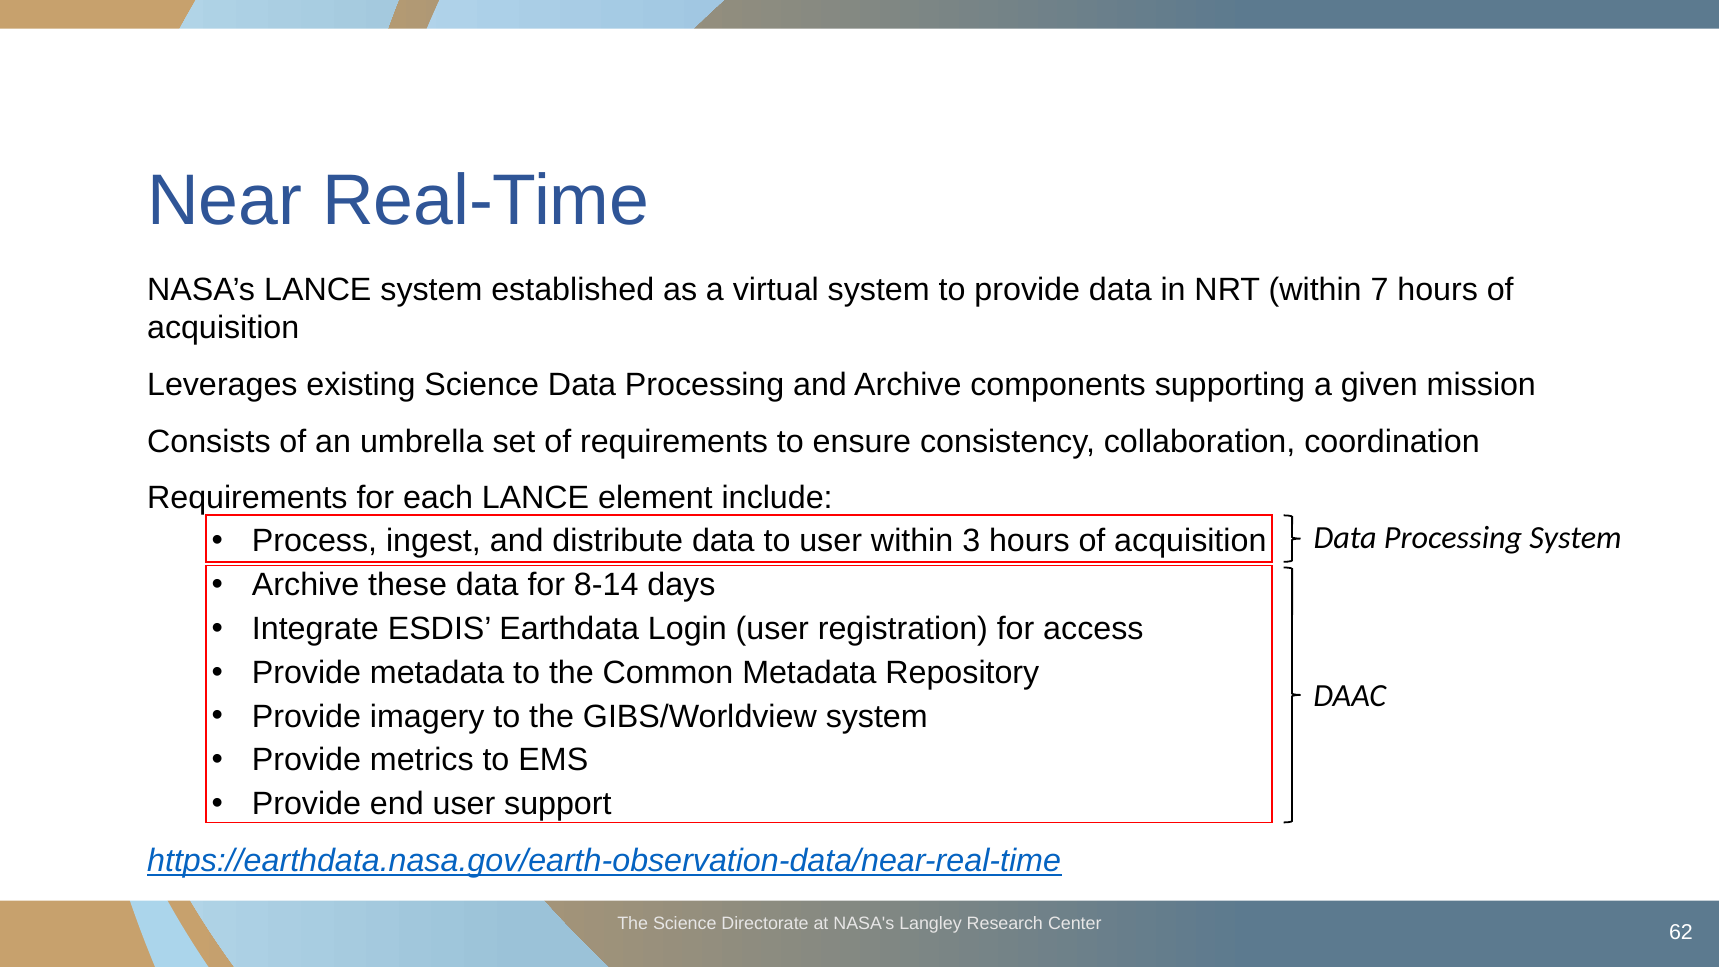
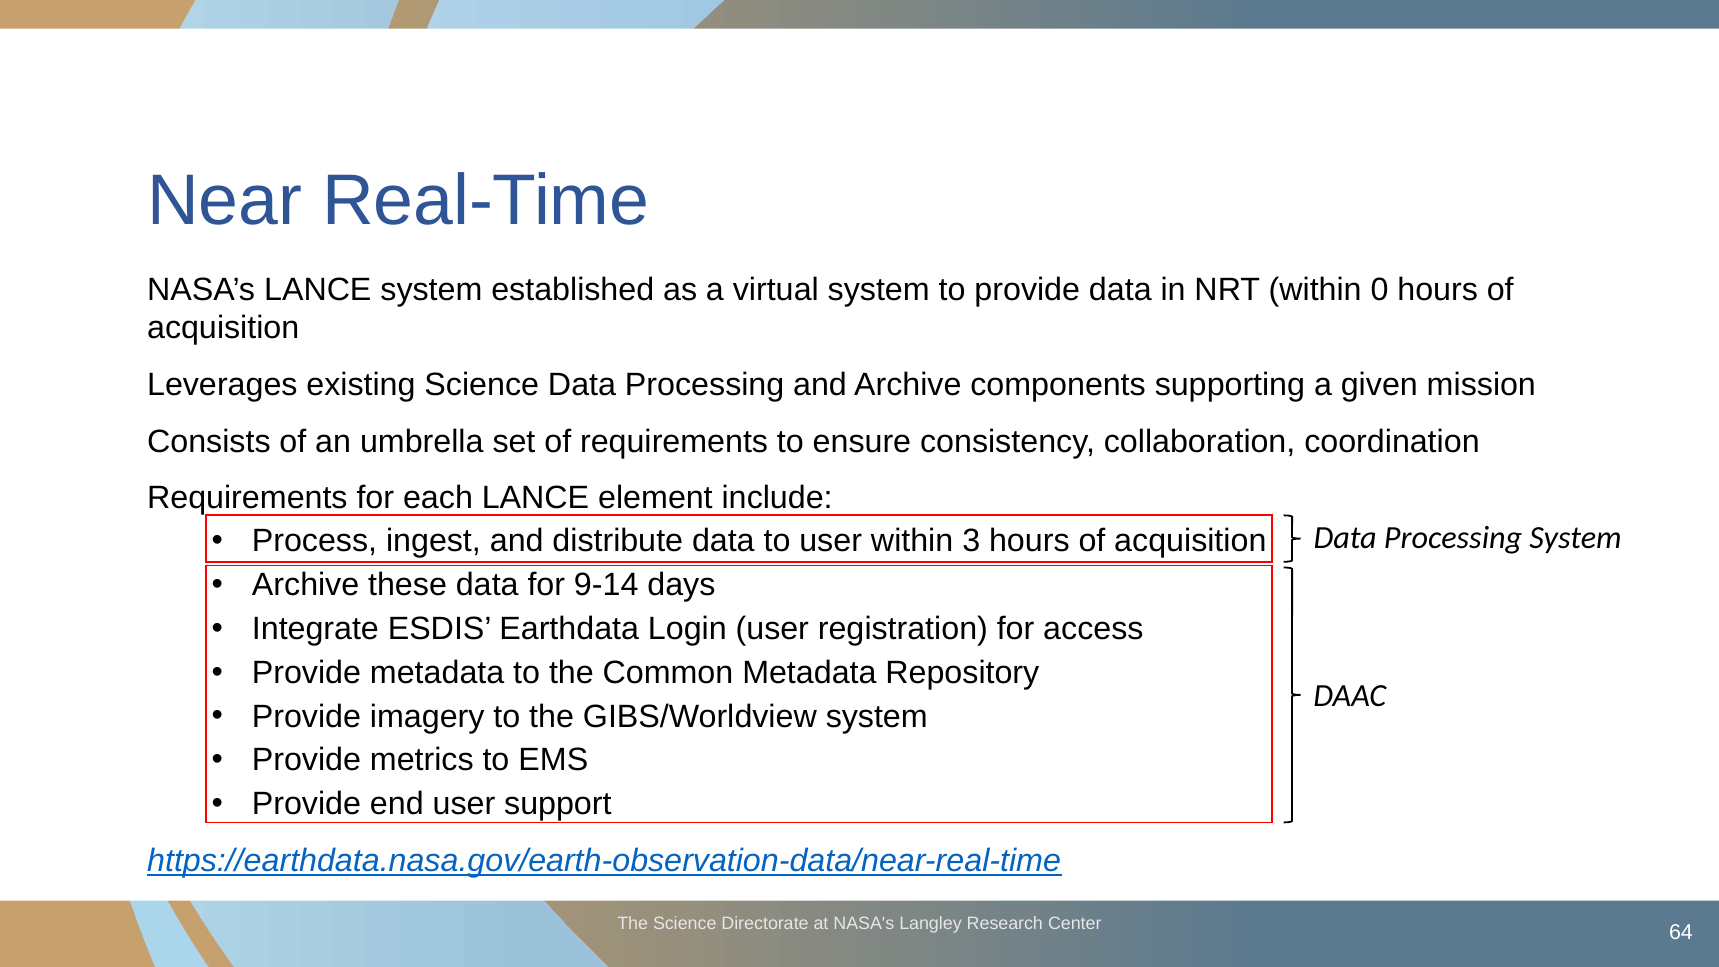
7: 7 -> 0
8-14: 8-14 -> 9-14
62: 62 -> 64
